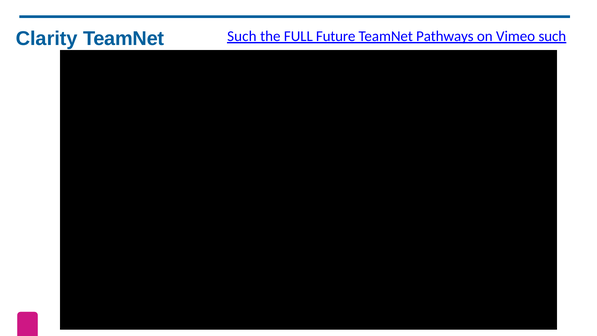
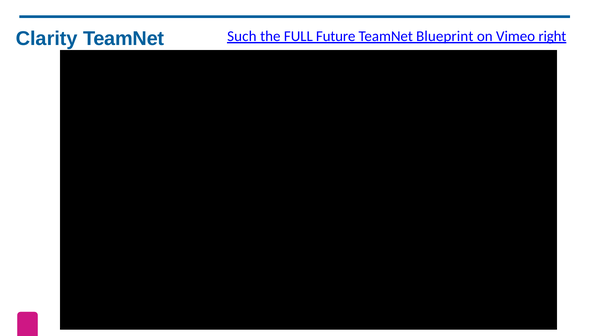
Pathways: Pathways -> Blueprint
Vimeo such: such -> right
